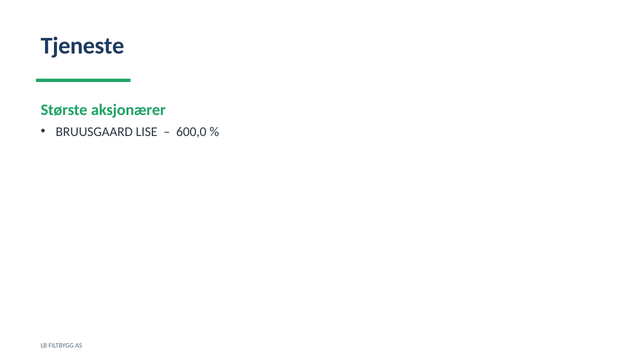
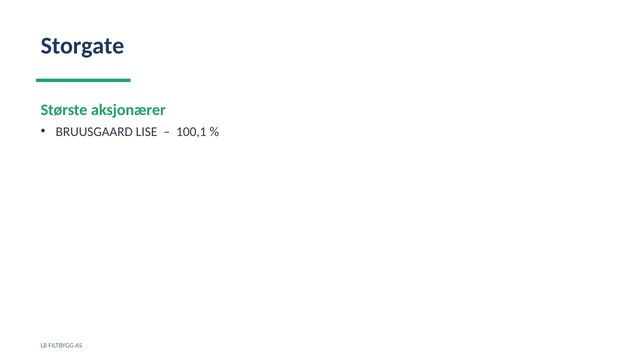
Tjeneste: Tjeneste -> Storgate
600,0: 600,0 -> 100,1
